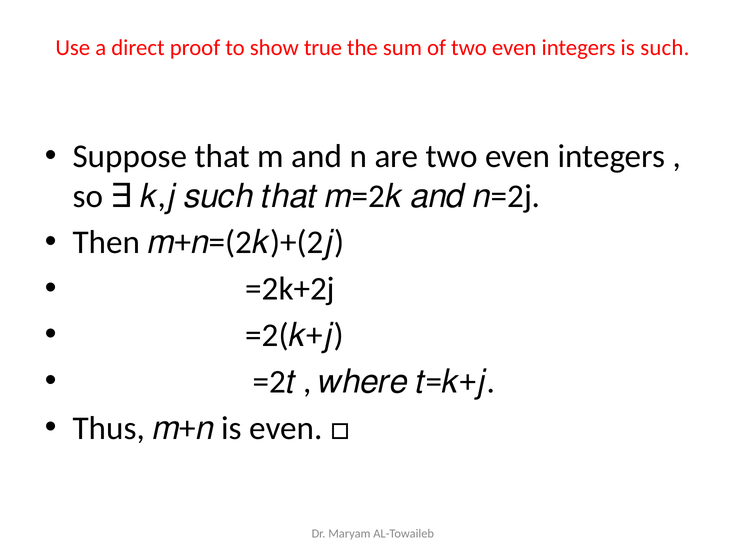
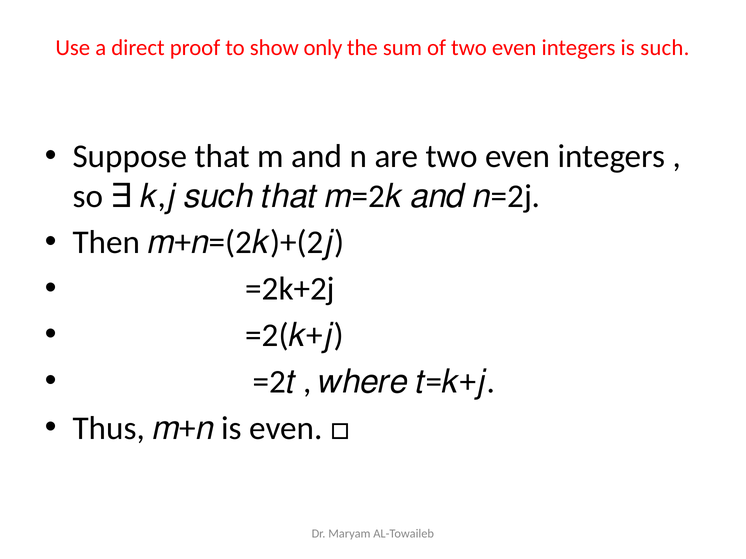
true: true -> only
